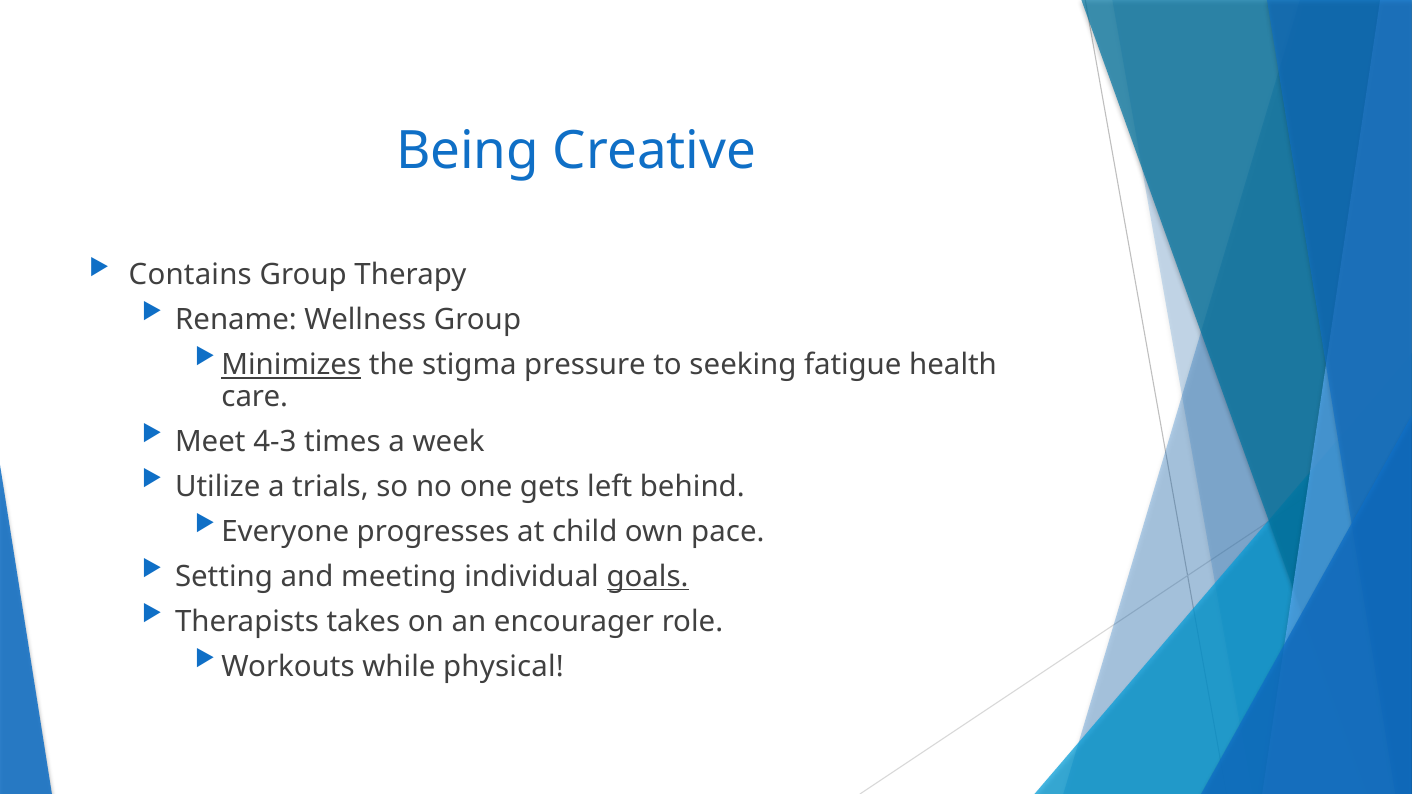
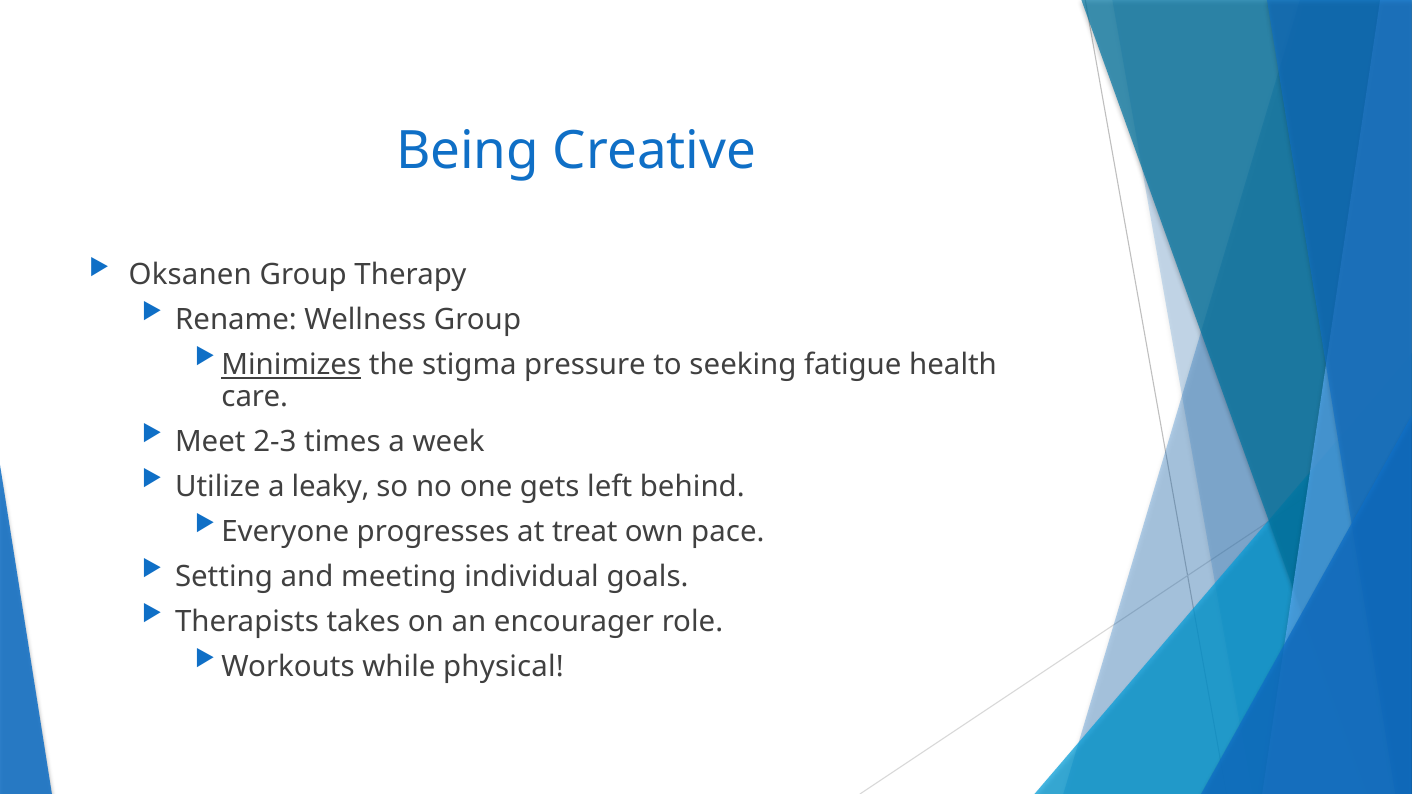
Contains: Contains -> Oksanen
4-3: 4-3 -> 2-3
trials: trials -> leaky
child: child -> treat
goals underline: present -> none
